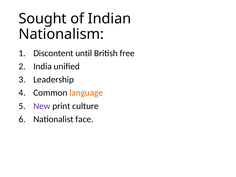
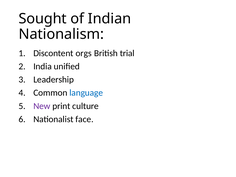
until: until -> orgs
free: free -> trial
language colour: orange -> blue
